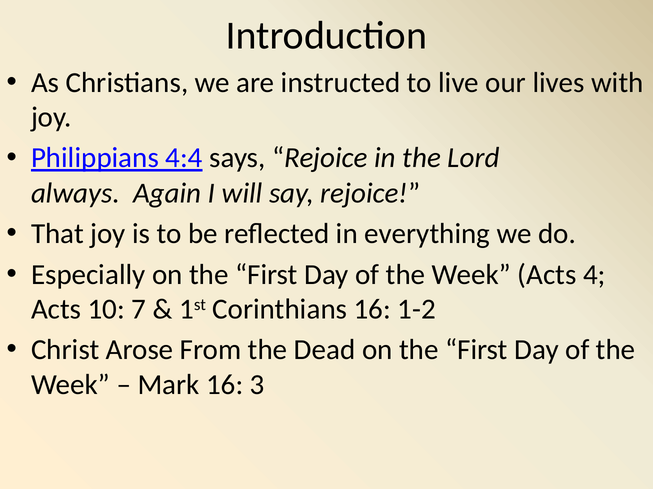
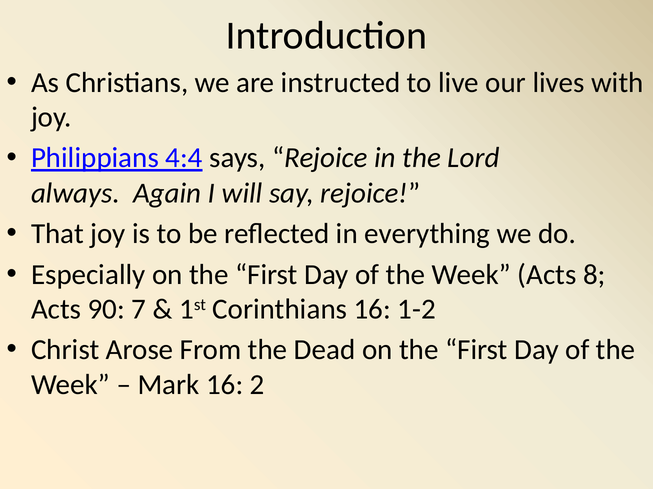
4: 4 -> 8
10: 10 -> 90
3: 3 -> 2
